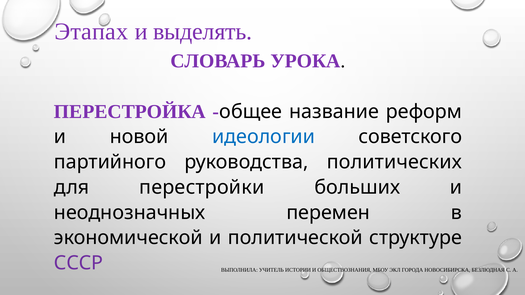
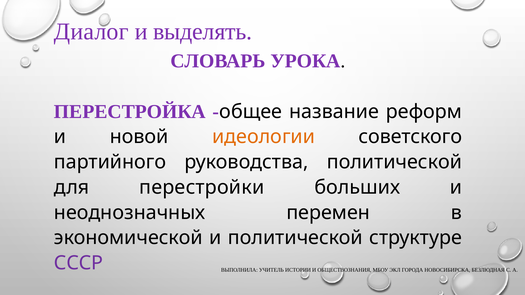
Этапах: Этапах -> Диалог
идеологии colour: blue -> orange
руководства политических: политических -> политической
